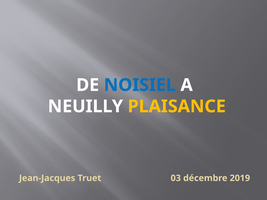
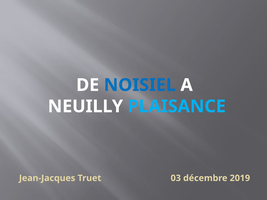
PLAISANCE colour: yellow -> light blue
